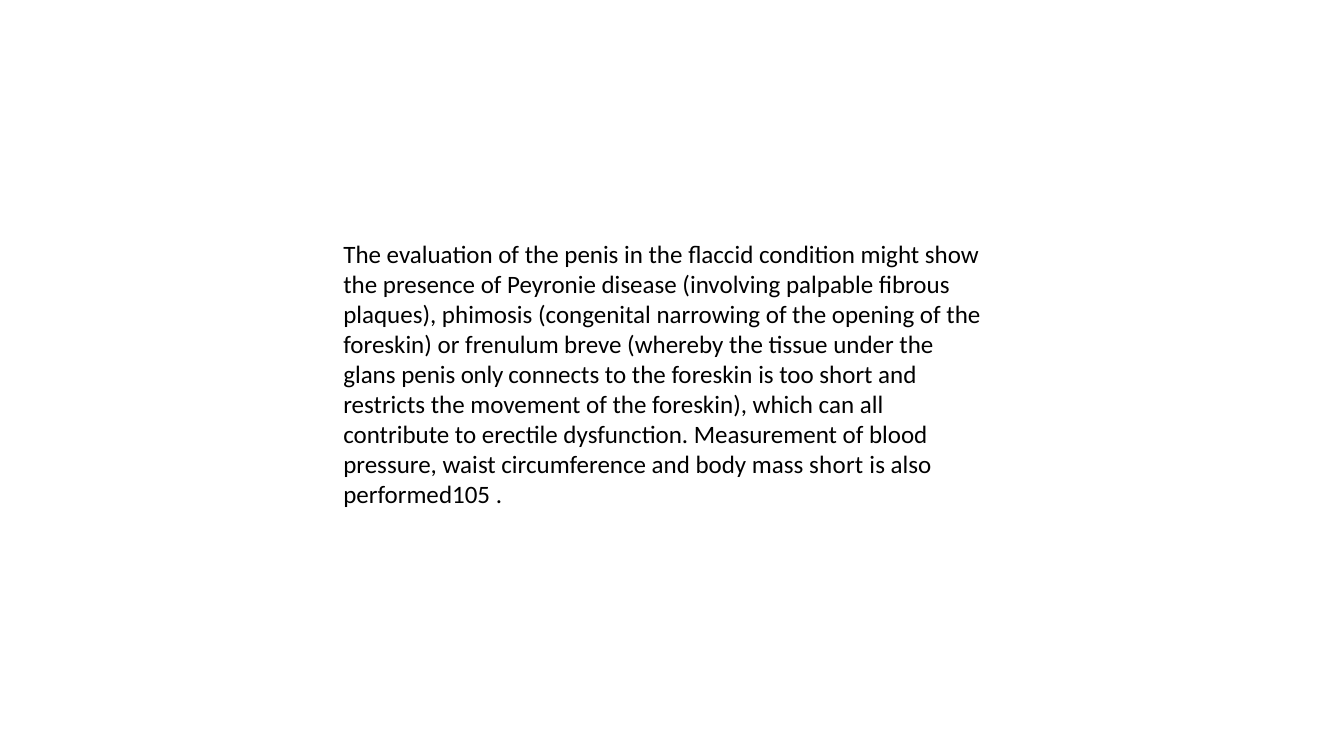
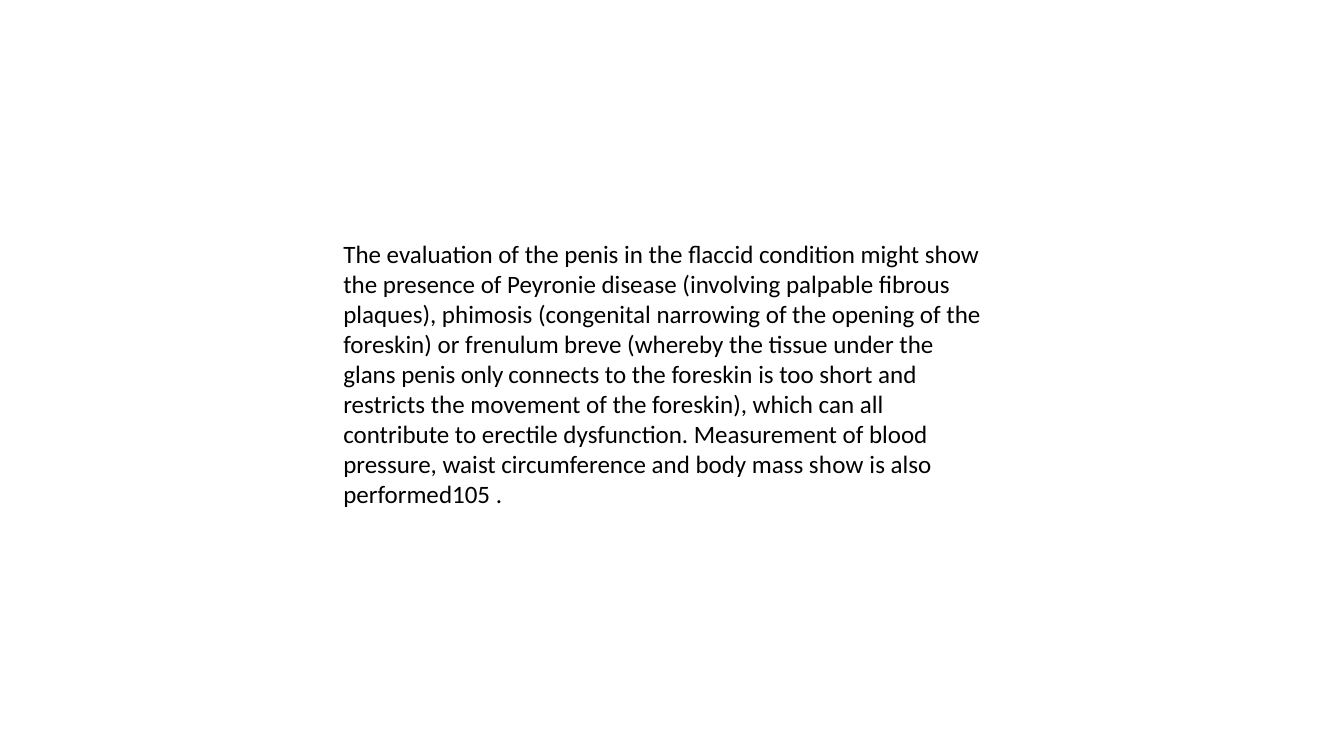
mass short: short -> show
